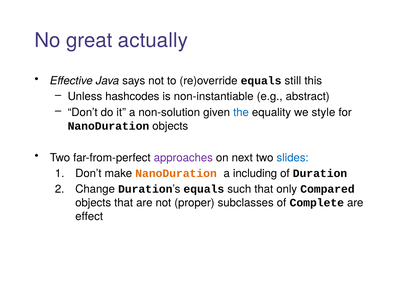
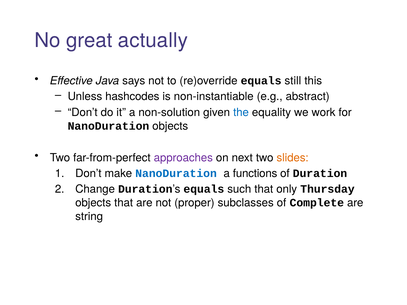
style: style -> work
slides colour: blue -> orange
NanoDuration at (176, 174) colour: orange -> blue
including: including -> functions
Compared: Compared -> Thursday
effect: effect -> string
